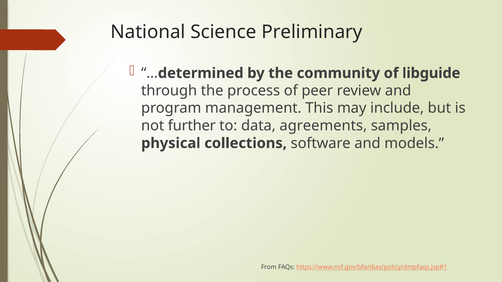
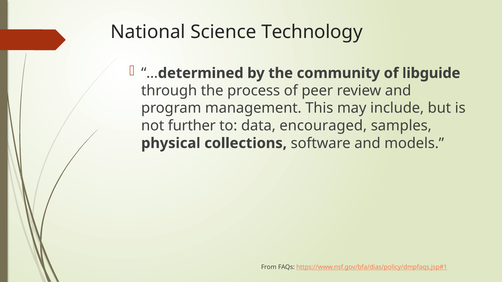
Preliminary: Preliminary -> Technology
agreements: agreements -> encouraged
